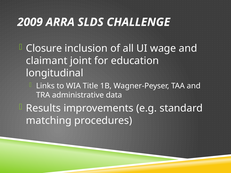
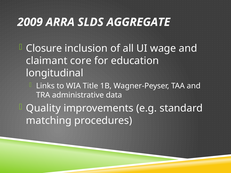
CHALLENGE: CHALLENGE -> AGGREGATE
joint: joint -> core
Results: Results -> Quality
